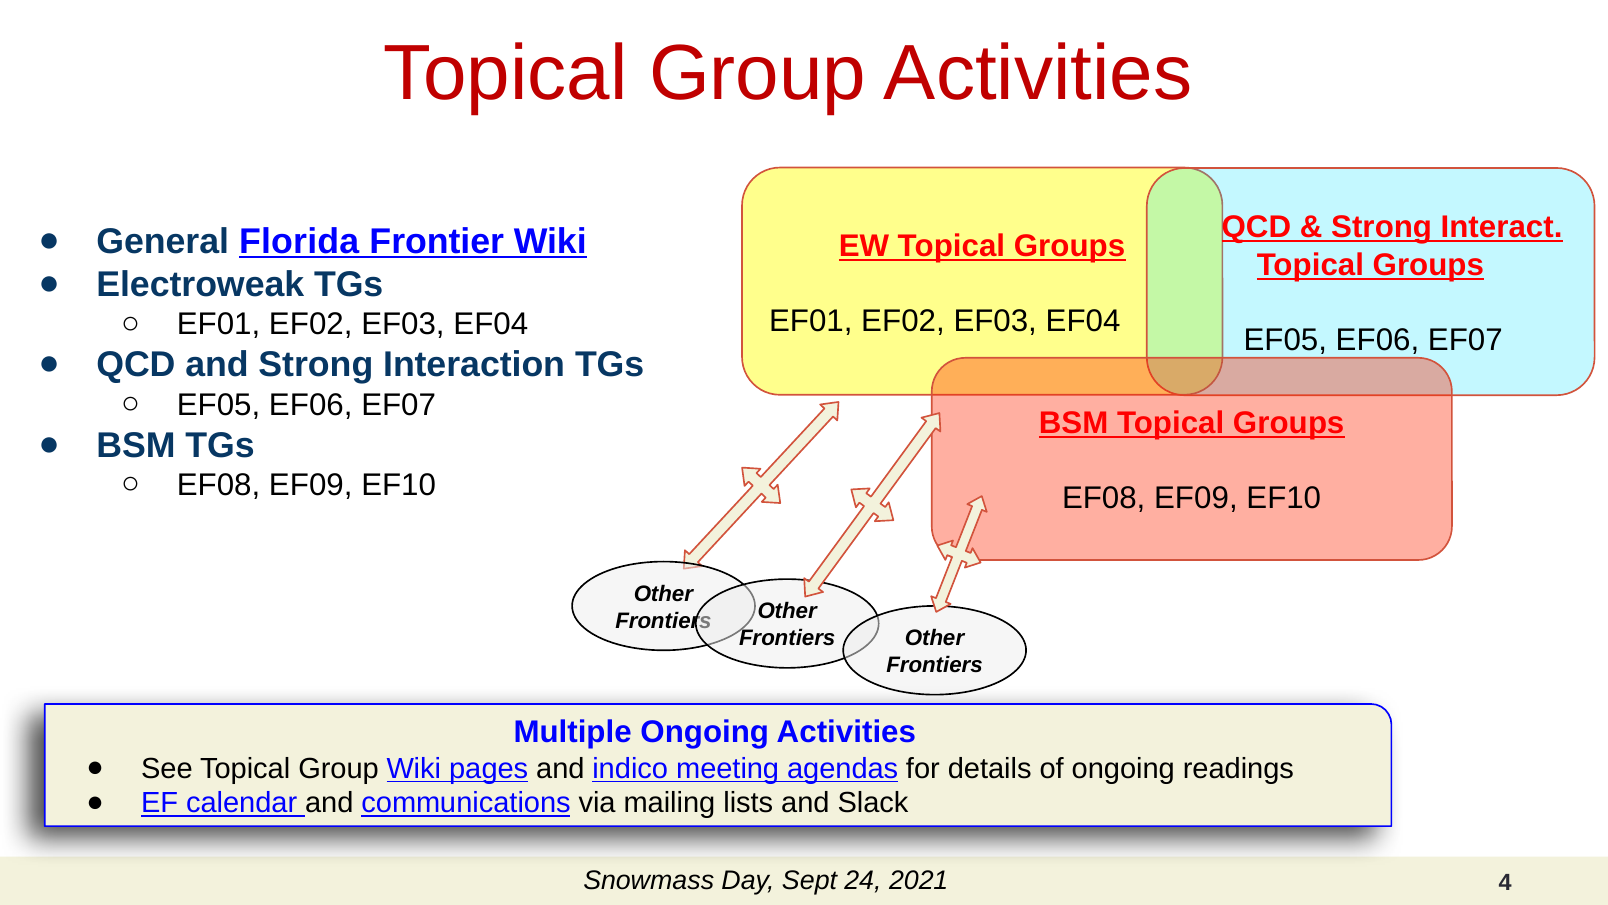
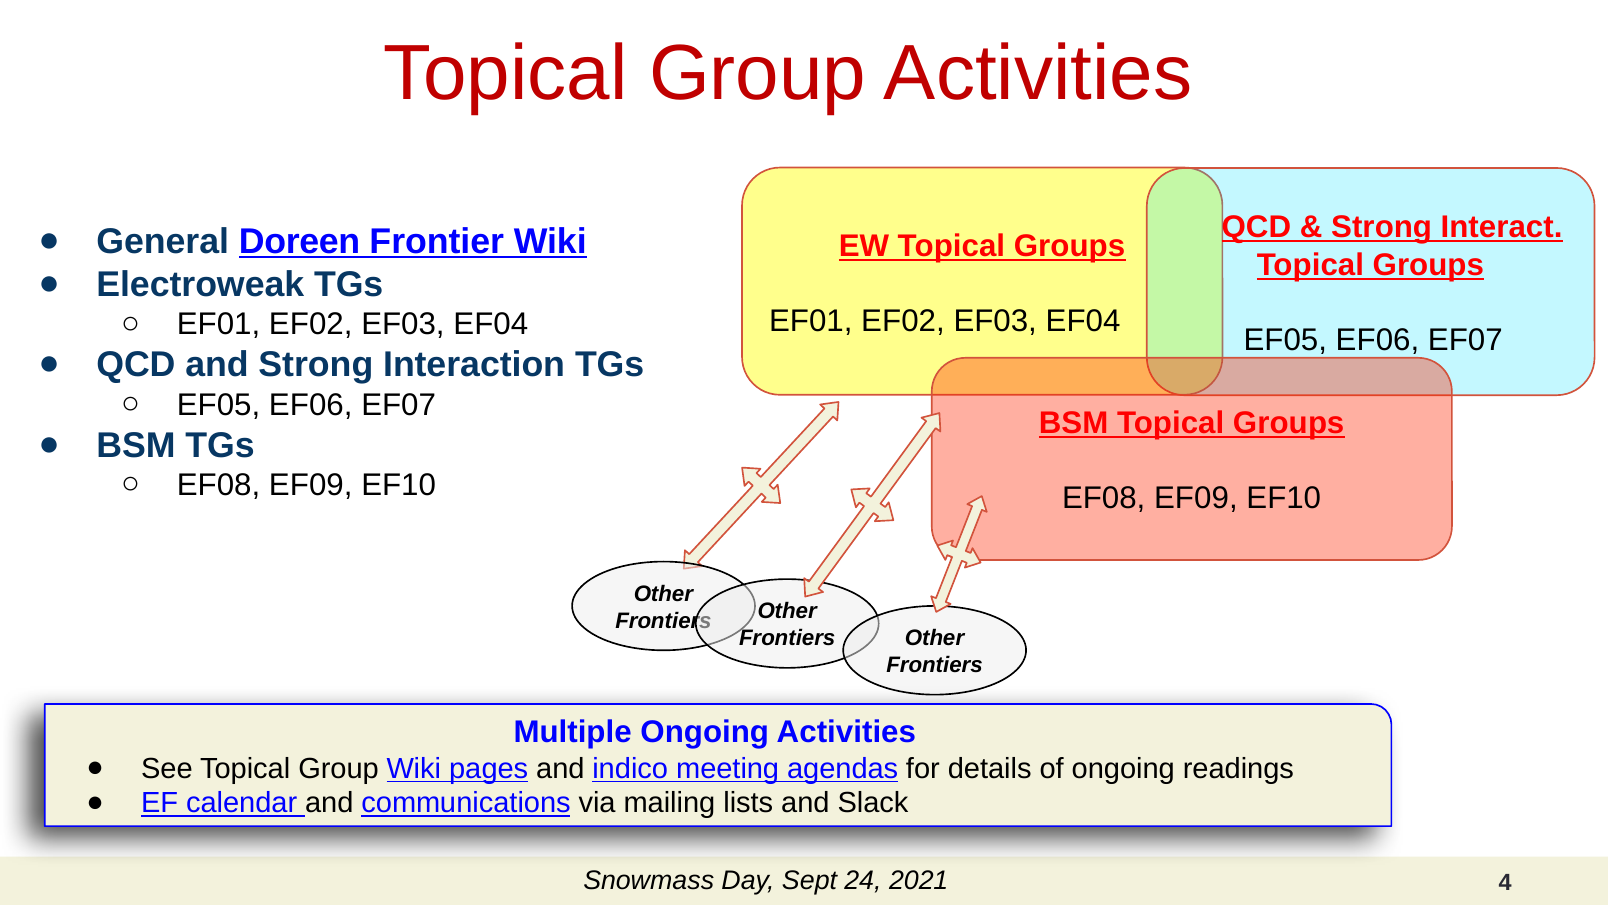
Florida: Florida -> Doreen
